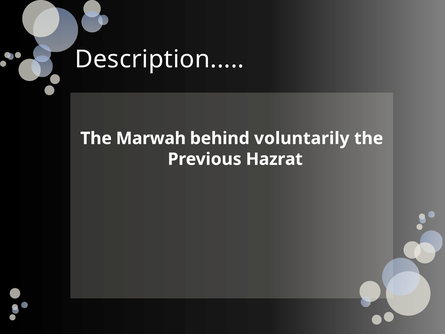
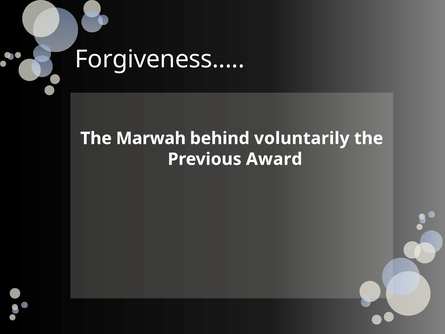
Description: Description -> Forgiveness
Hazrat: Hazrat -> Award
